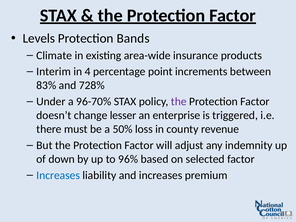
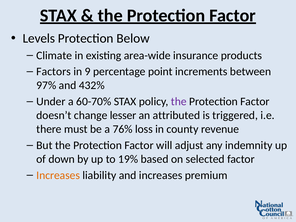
Bands: Bands -> Below
Interim: Interim -> Factors
4: 4 -> 9
83%: 83% -> 97%
728%: 728% -> 432%
96-70%: 96-70% -> 60-70%
enterprise: enterprise -> attributed
50%: 50% -> 76%
96%: 96% -> 19%
Increases at (58, 175) colour: blue -> orange
